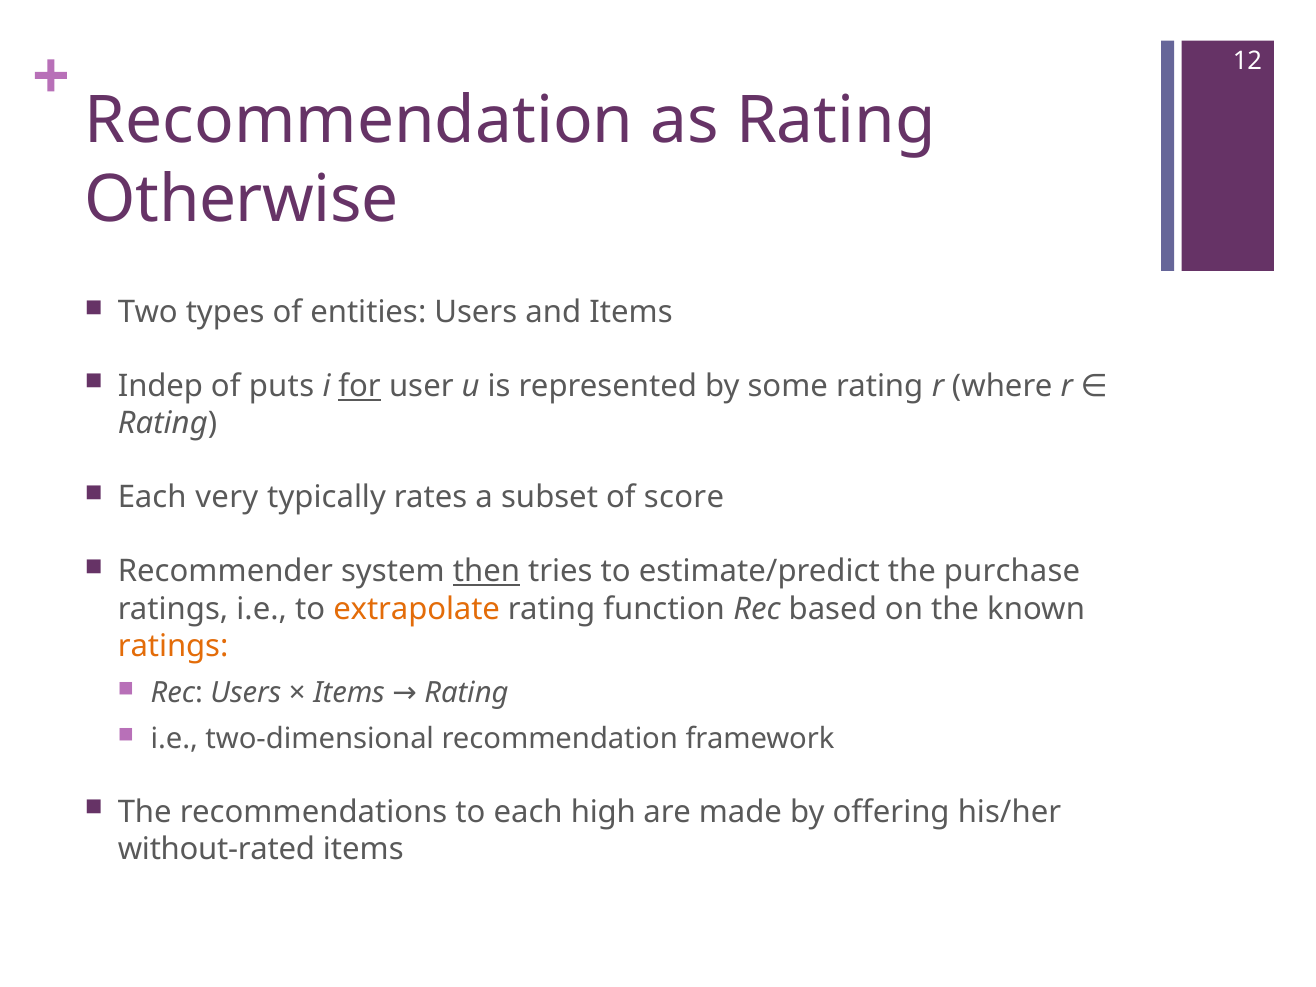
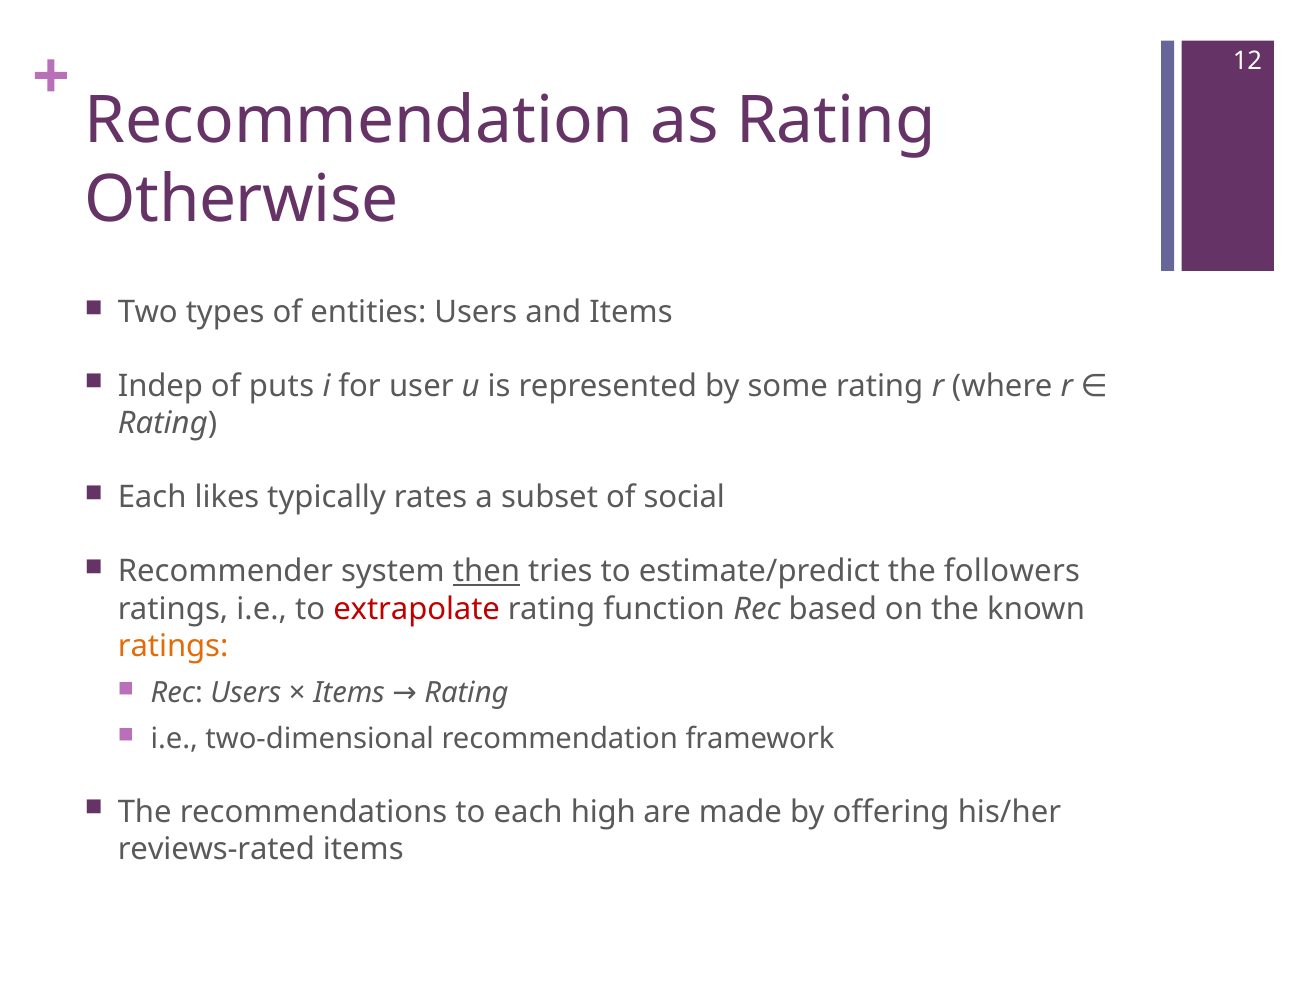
for underline: present -> none
very: very -> likes
score: score -> social
purchase: purchase -> followers
extrapolate colour: orange -> red
without-rated: without-rated -> reviews-rated
